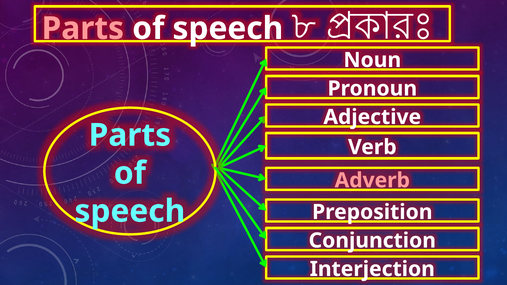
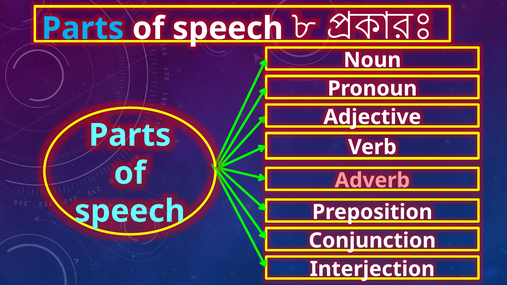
Parts at (83, 28) colour: pink -> light blue
